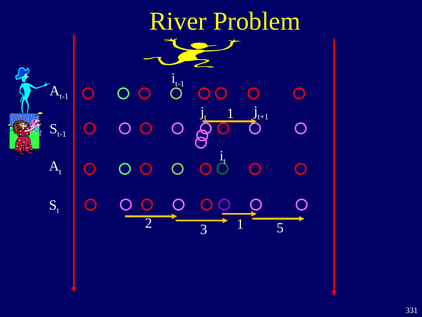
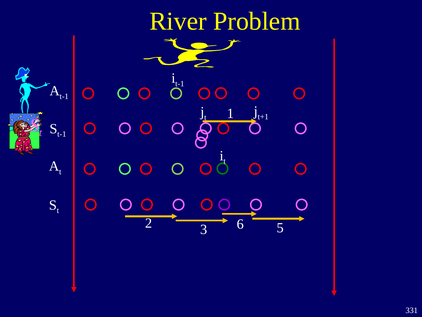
2 1: 1 -> 6
